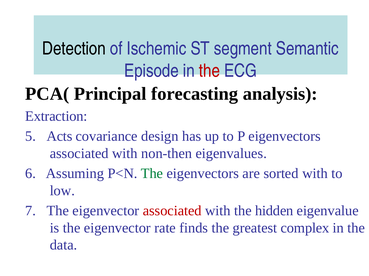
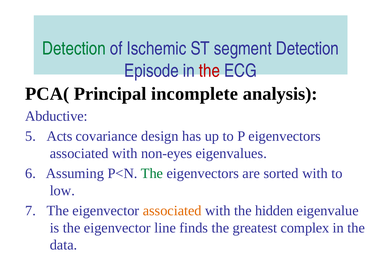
Detection at (74, 49) colour: black -> green
segment Semantic: Semantic -> Detection
forecasting: forecasting -> incomplete
Extraction: Extraction -> Abductive
non-then: non-then -> non-eyes
associated at (172, 211) colour: red -> orange
rate: rate -> line
